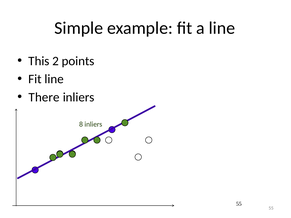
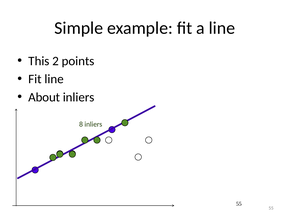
There: There -> About
